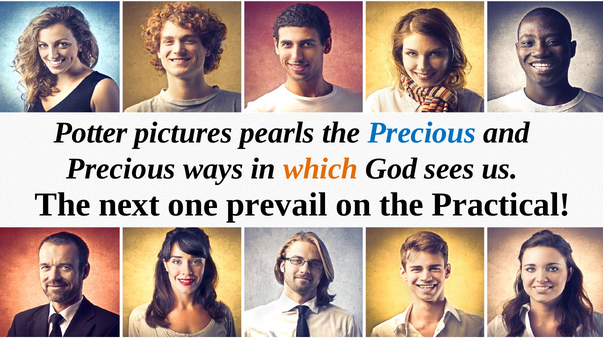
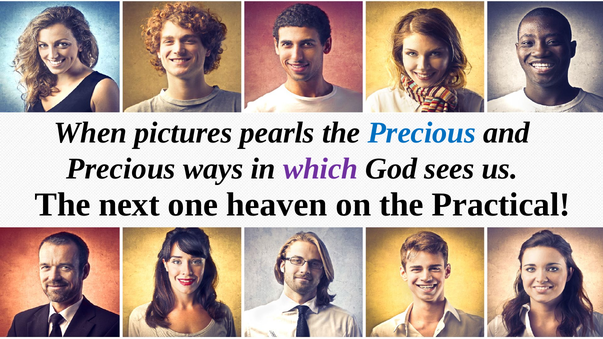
Potter: Potter -> When
which colour: orange -> purple
prevail: prevail -> heaven
